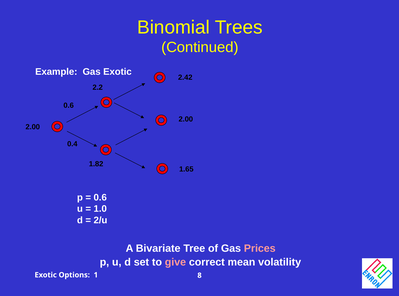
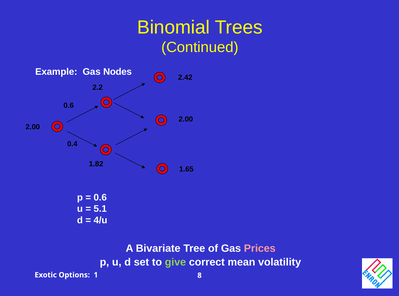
Gas Exotic: Exotic -> Nodes
1.0: 1.0 -> 5.1
2/u: 2/u -> 4/u
give colour: pink -> light green
